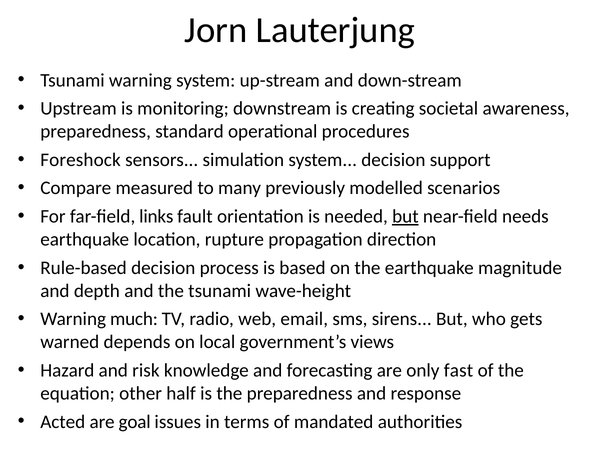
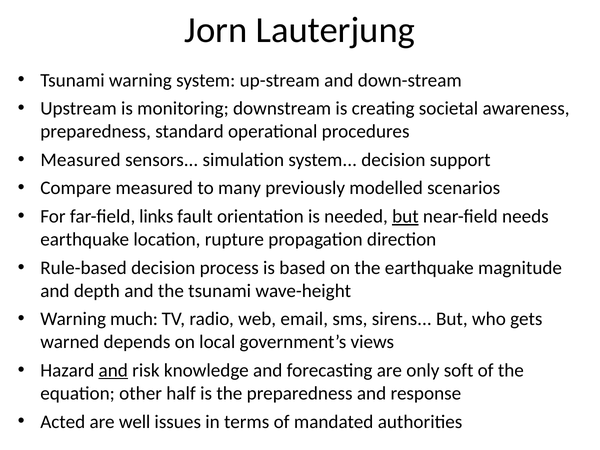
Foreshock at (81, 160): Foreshock -> Measured
and at (113, 370) underline: none -> present
fast: fast -> soft
goal: goal -> well
